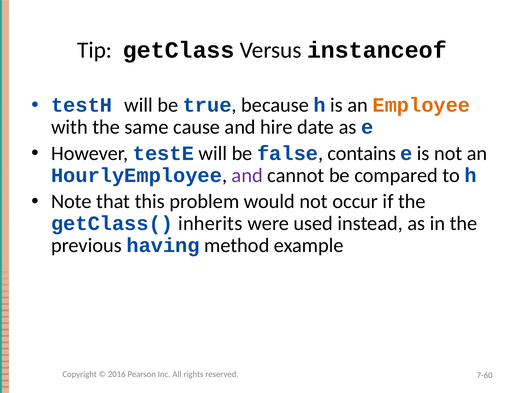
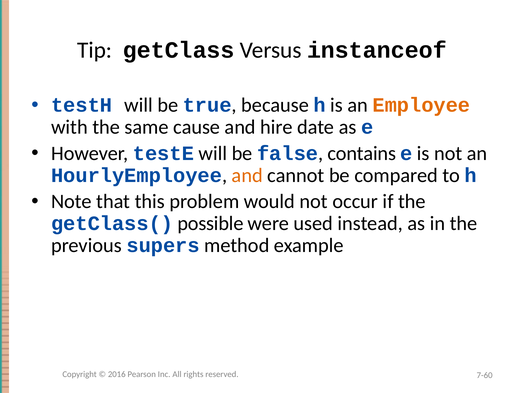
and at (247, 175) colour: purple -> orange
inherits: inherits -> possible
having: having -> supers
